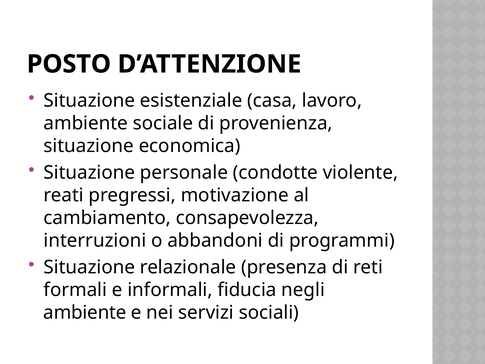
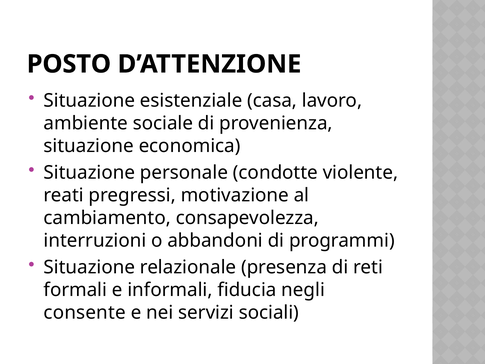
ambiente at (85, 312): ambiente -> consente
